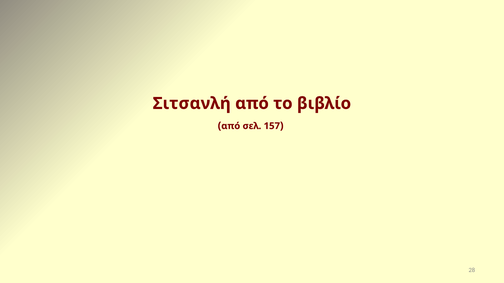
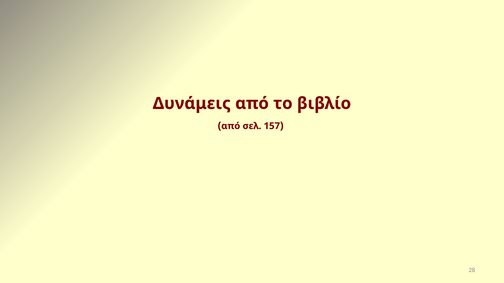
Σιτσανλή: Σιτσανλή -> Δυνάμεις
